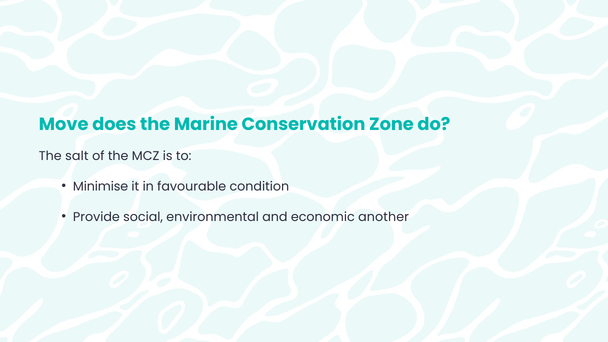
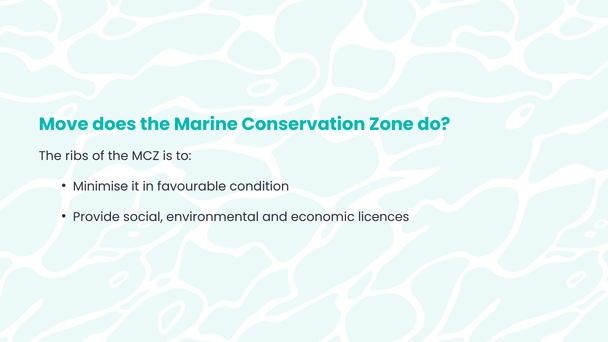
salt: salt -> ribs
another: another -> licences
